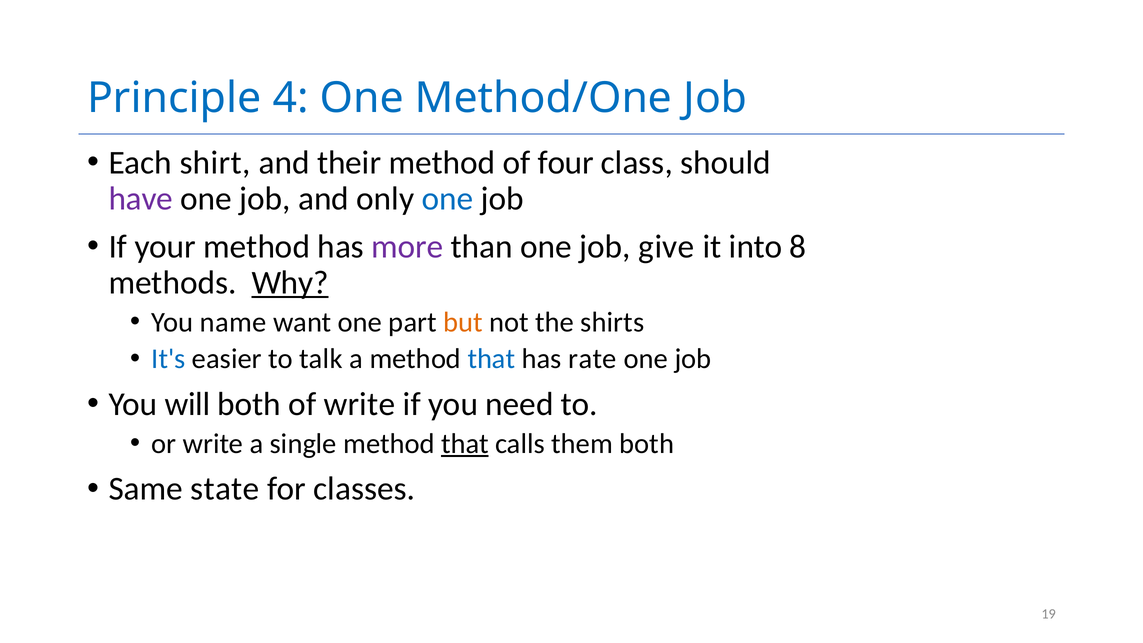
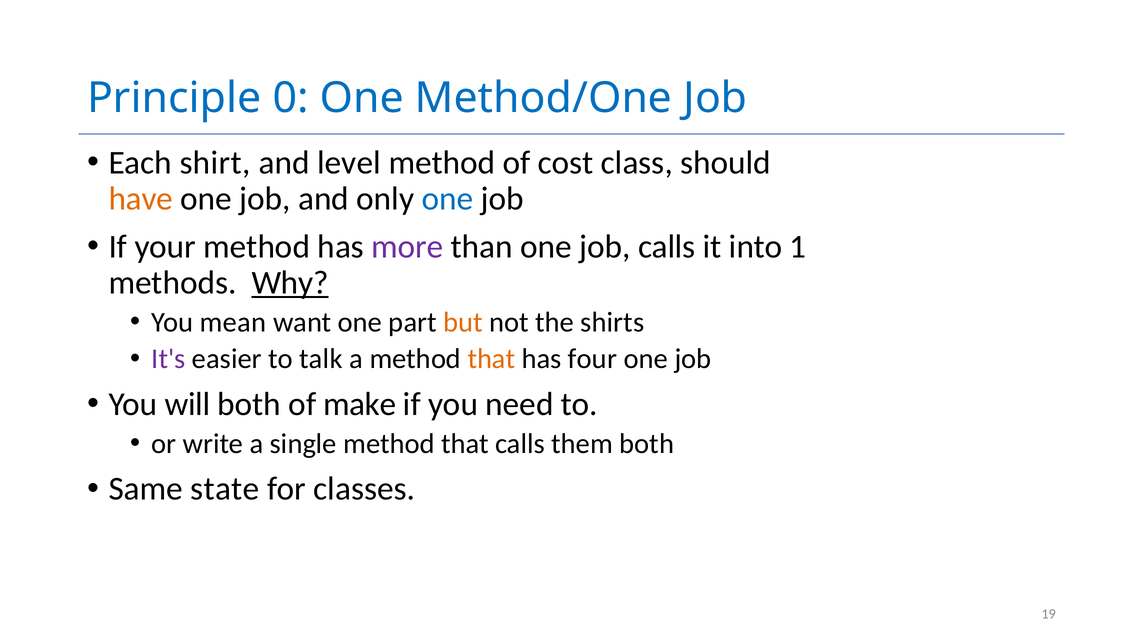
4: 4 -> 0
their: their -> level
four: four -> cost
have colour: purple -> orange
job give: give -> calls
8: 8 -> 1
name: name -> mean
It's colour: blue -> purple
that at (491, 359) colour: blue -> orange
rate: rate -> four
of write: write -> make
that at (465, 444) underline: present -> none
